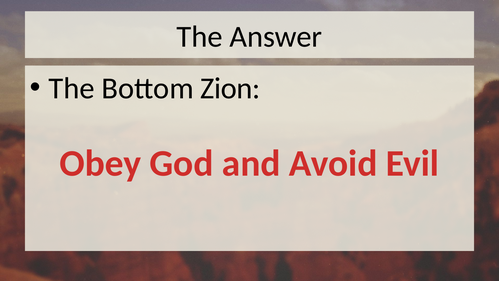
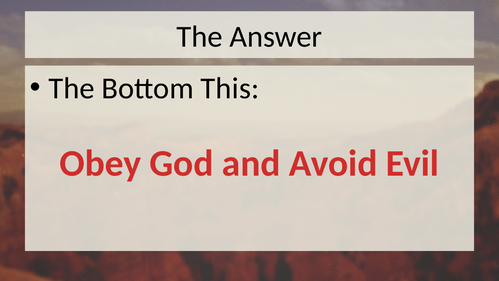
Zion: Zion -> This
